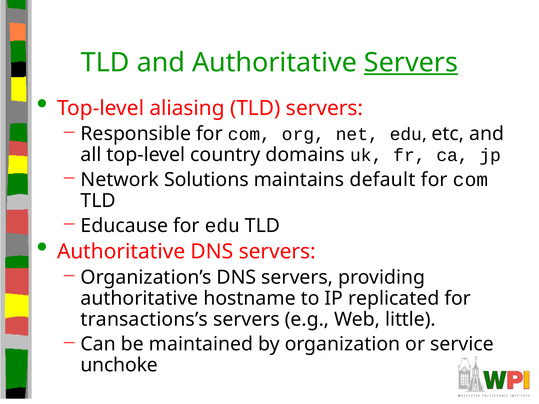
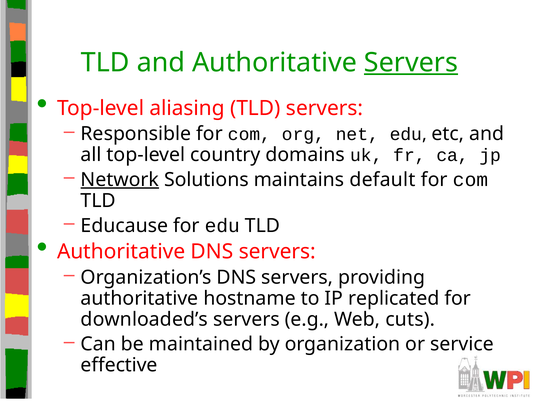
Network underline: none -> present
transactions’s: transactions’s -> downloaded’s
little: little -> cuts
unchoke: unchoke -> effective
